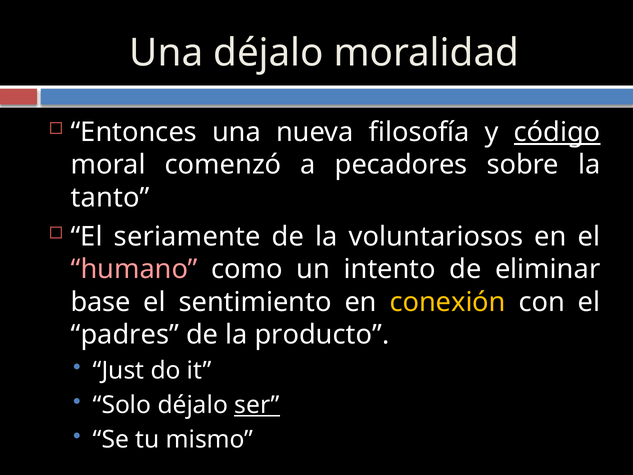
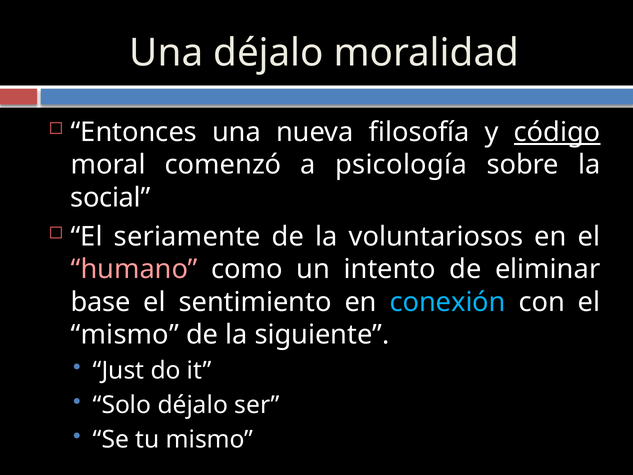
pecadores: pecadores -> psicología
tanto: tanto -> social
conexión colour: yellow -> light blue
padres at (125, 335): padres -> mismo
producto: producto -> siguiente
ser underline: present -> none
